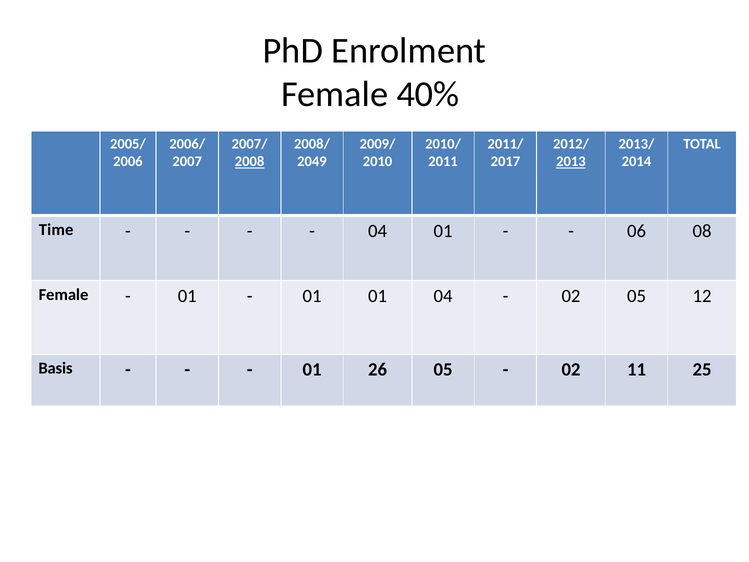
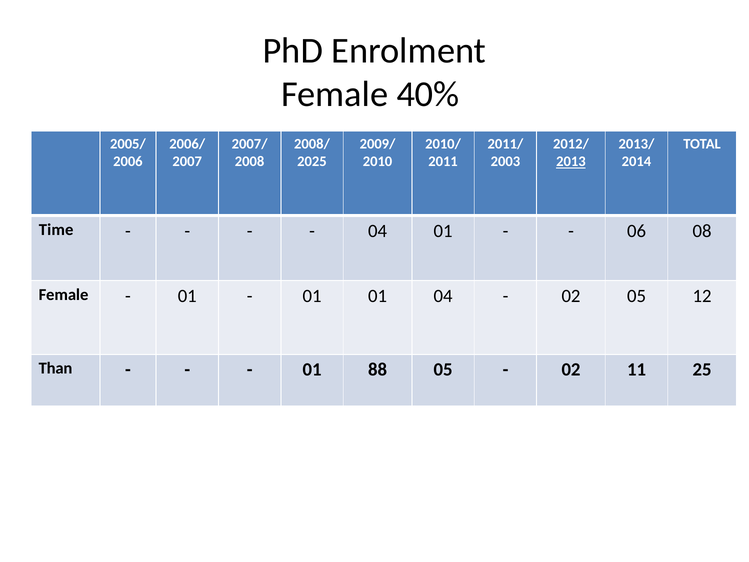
2008 underline: present -> none
2049: 2049 -> 2025
2017: 2017 -> 2003
Basis: Basis -> Than
26: 26 -> 88
